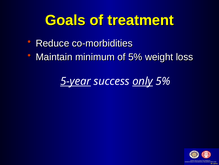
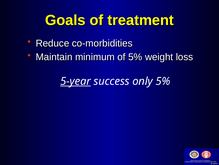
only underline: present -> none
